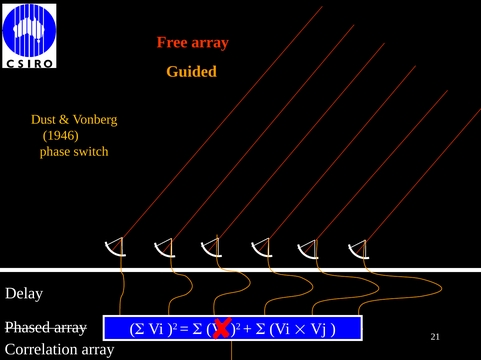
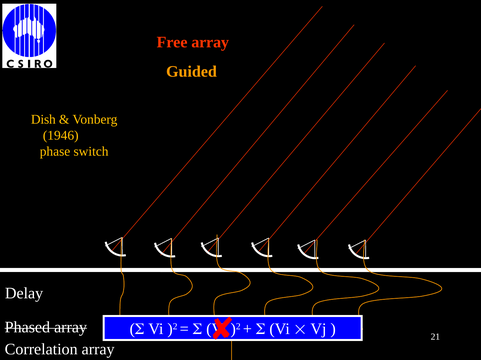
Dust: Dust -> Dish
